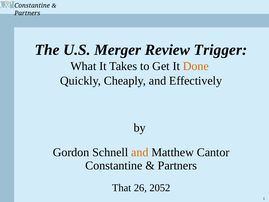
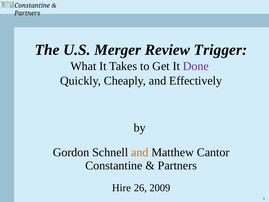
Done colour: orange -> purple
That: That -> Hire
2052: 2052 -> 2009
